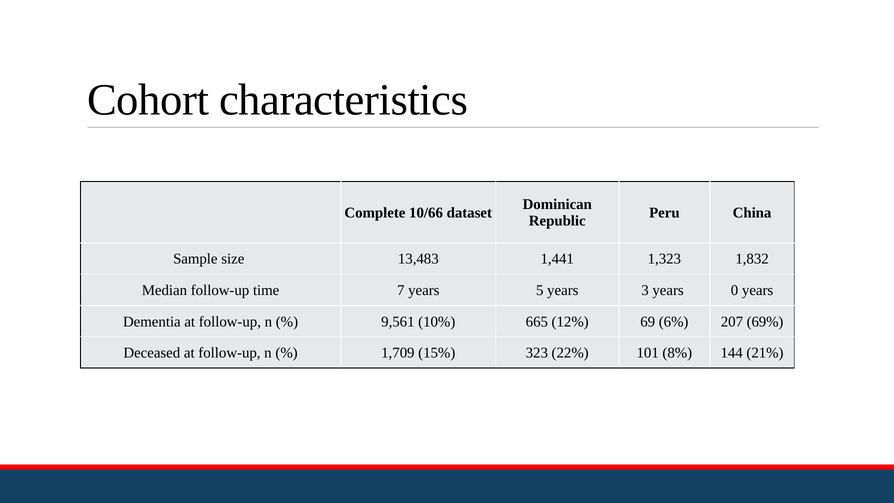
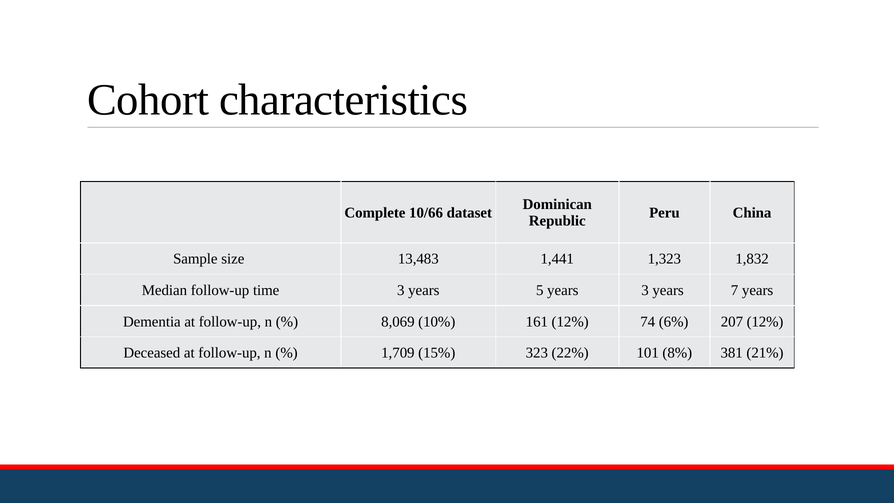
time 7: 7 -> 3
0: 0 -> 7
9,561: 9,561 -> 8,069
665: 665 -> 161
69: 69 -> 74
207 69%: 69% -> 12%
144: 144 -> 381
